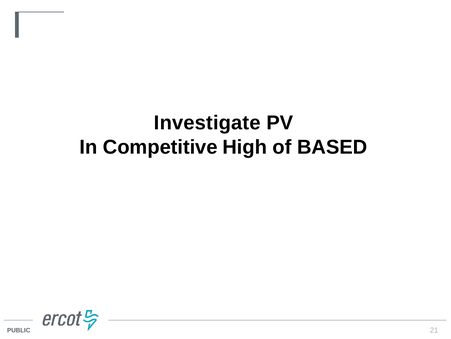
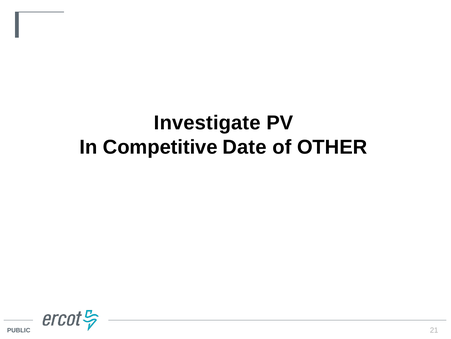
High: High -> Date
BASED: BASED -> OTHER
